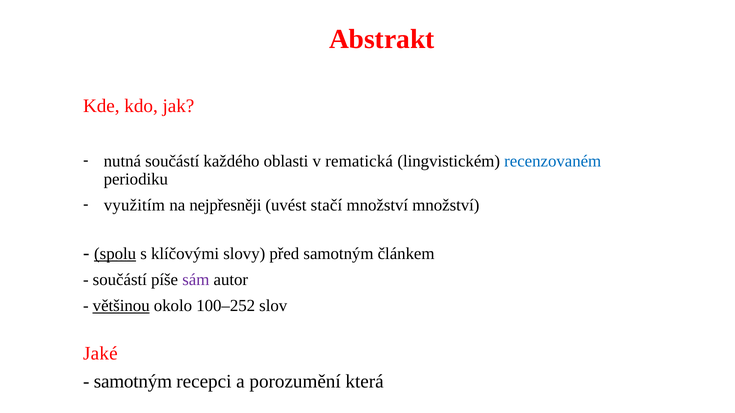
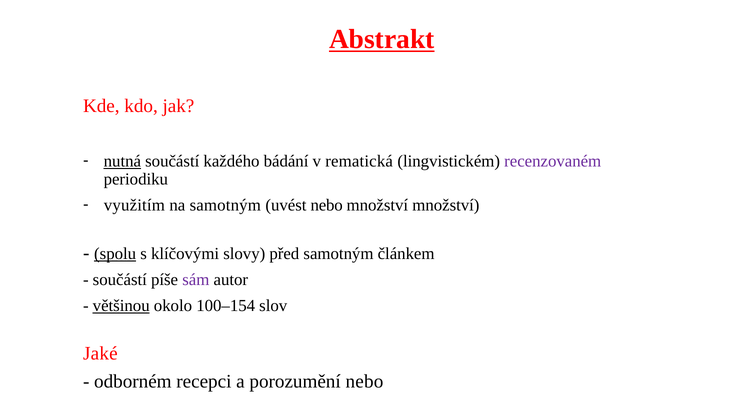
Abstrakt underline: none -> present
nutná underline: none -> present
oblasti: oblasti -> bádání
recenzovaném colour: blue -> purple
na nejpřesněji: nejpřesněji -> samotným
uvést stačí: stačí -> nebo
100–252: 100–252 -> 100–154
samotným at (133, 382): samotným -> odborném
porozumění která: která -> nebo
